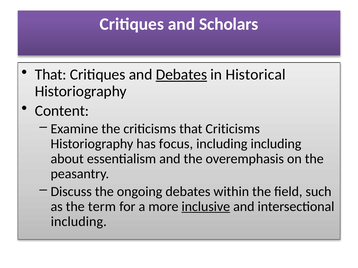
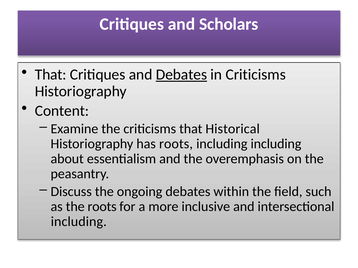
in Historical: Historical -> Criticisms
that Criticisms: Criticisms -> Historical
has focus: focus -> roots
the term: term -> roots
inclusive underline: present -> none
